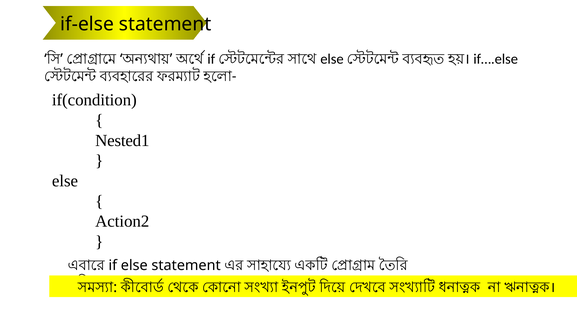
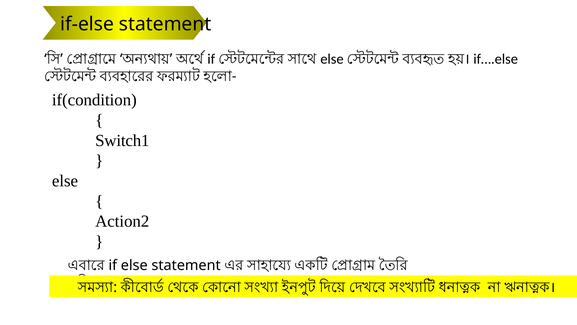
Nested1: Nested1 -> Switch1
